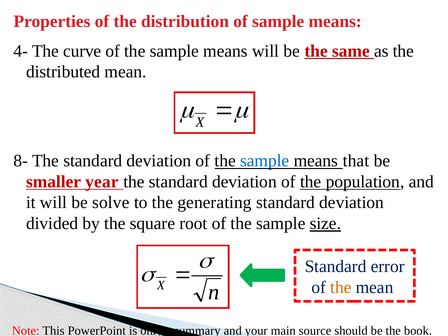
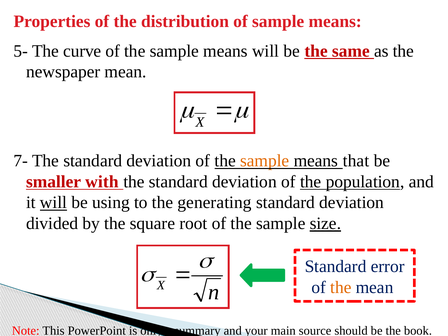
4-: 4- -> 5-
distributed: distributed -> newspaper
8-: 8- -> 7-
sample at (265, 161) colour: blue -> orange
year: year -> with
will at (54, 203) underline: none -> present
solve: solve -> using
